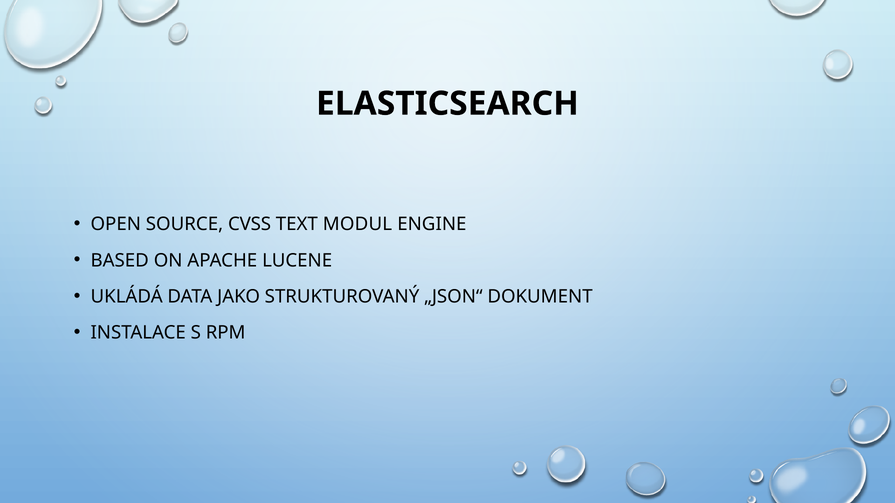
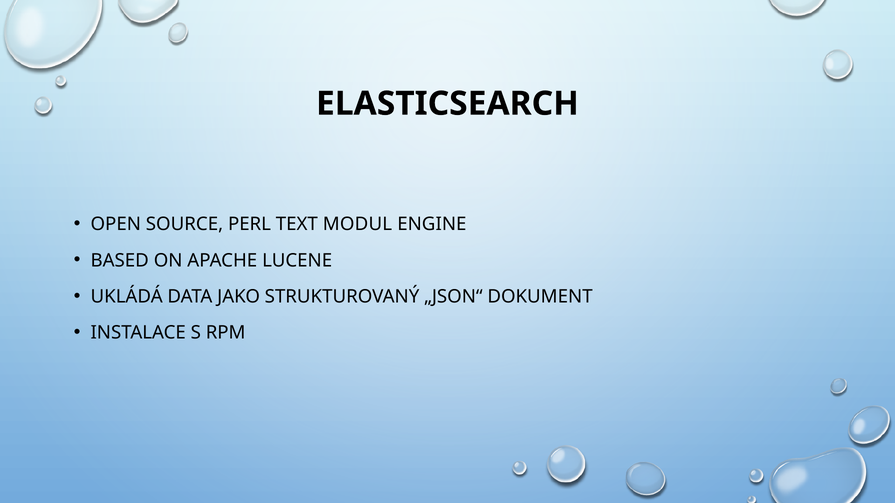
CVSS: CVSS -> PERL
